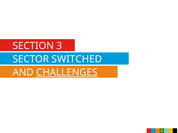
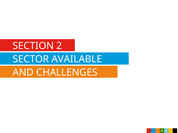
3: 3 -> 2
SWITCHED: SWITCHED -> AVAILABLE
CHALLENGES underline: present -> none
